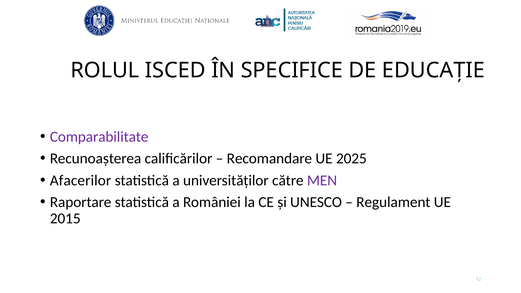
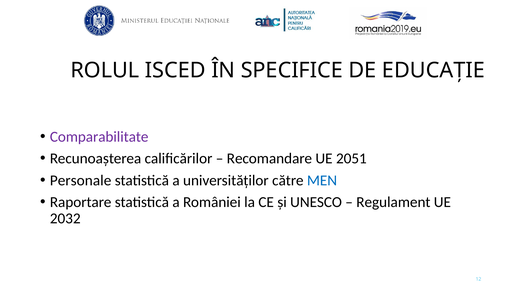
2025: 2025 -> 2051
Afacerilor: Afacerilor -> Personale
MEN colour: purple -> blue
2015: 2015 -> 2032
